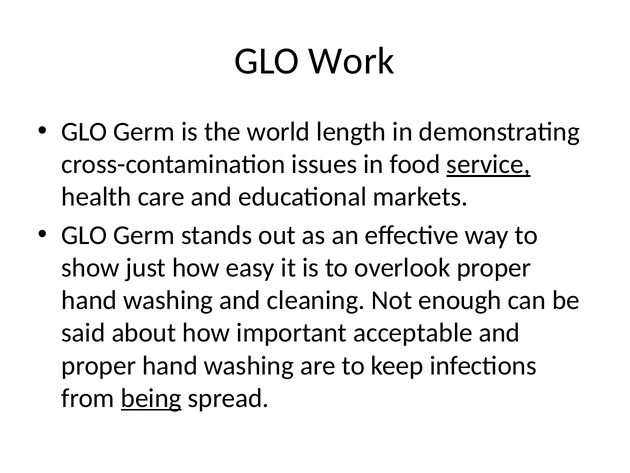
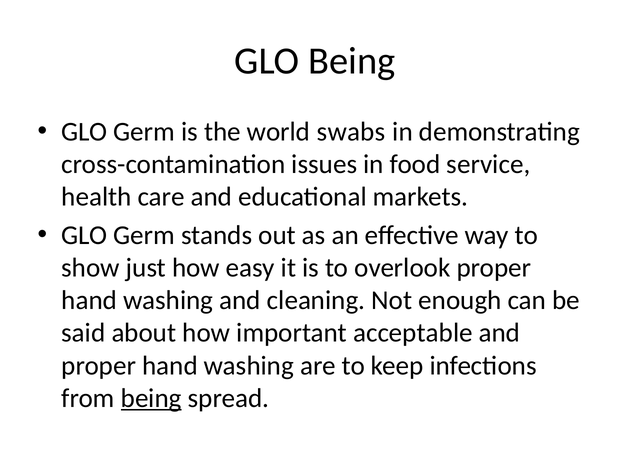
GLO Work: Work -> Being
length: length -> swabs
service underline: present -> none
